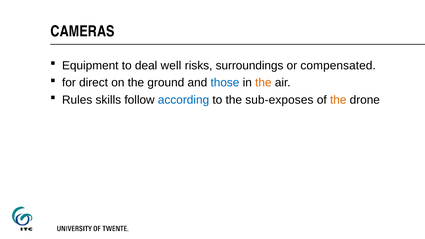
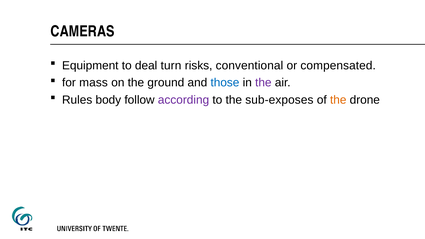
well: well -> turn
surroundings: surroundings -> conventional
direct: direct -> mass
the at (263, 83) colour: orange -> purple
skills: skills -> body
according colour: blue -> purple
